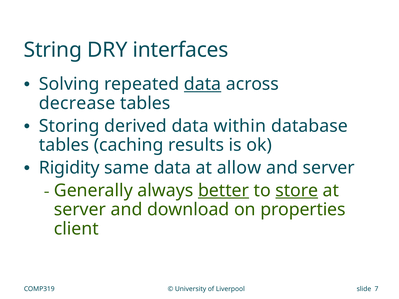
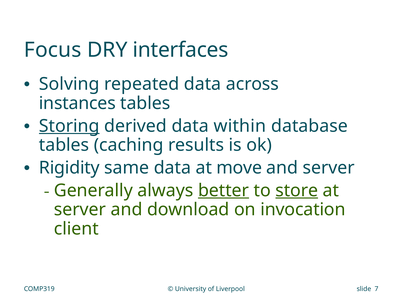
String: String -> Focus
data at (203, 84) underline: present -> none
decrease: decrease -> instances
Storing underline: none -> present
allow: allow -> move
properties: properties -> invocation
